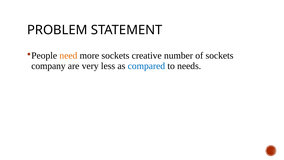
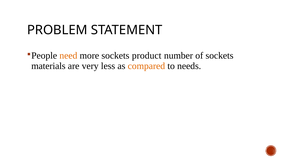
creative: creative -> product
company: company -> materials
compared colour: blue -> orange
